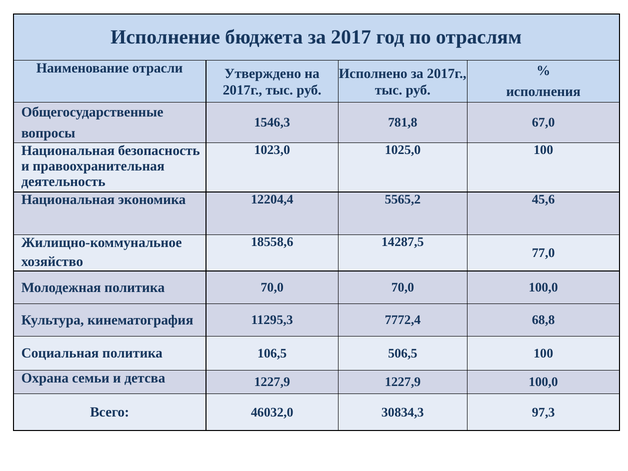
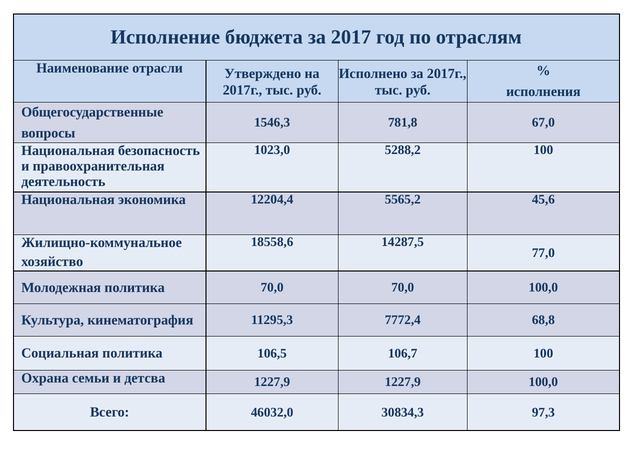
1025,0: 1025,0 -> 5288,2
506,5: 506,5 -> 106,7
